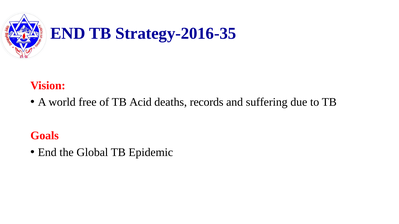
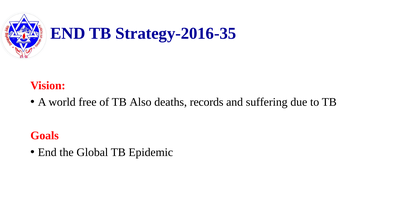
Acid: Acid -> Also
